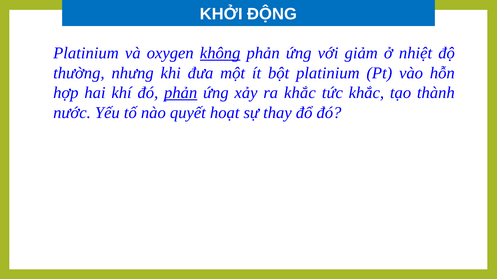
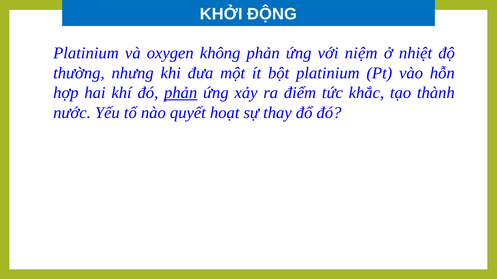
không underline: present -> none
giảm: giảm -> niệm
ra khắc: khắc -> điểm
